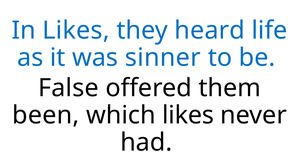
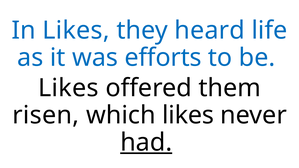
sinner: sinner -> efforts
False at (68, 88): False -> Likes
been: been -> risen
had underline: none -> present
